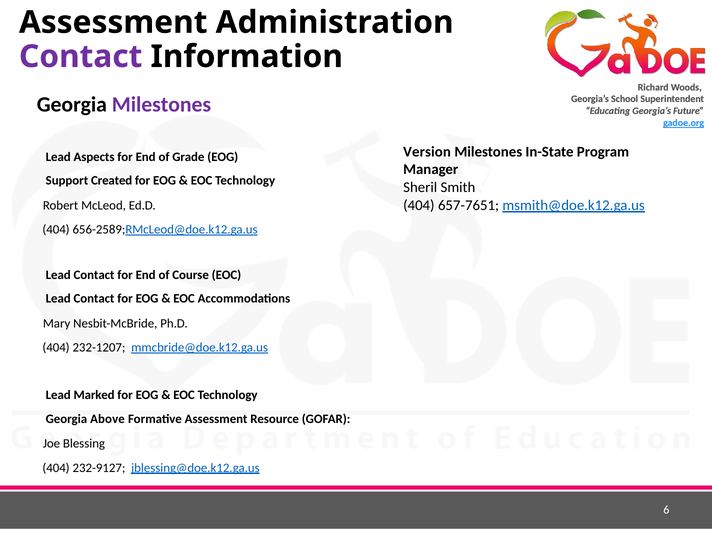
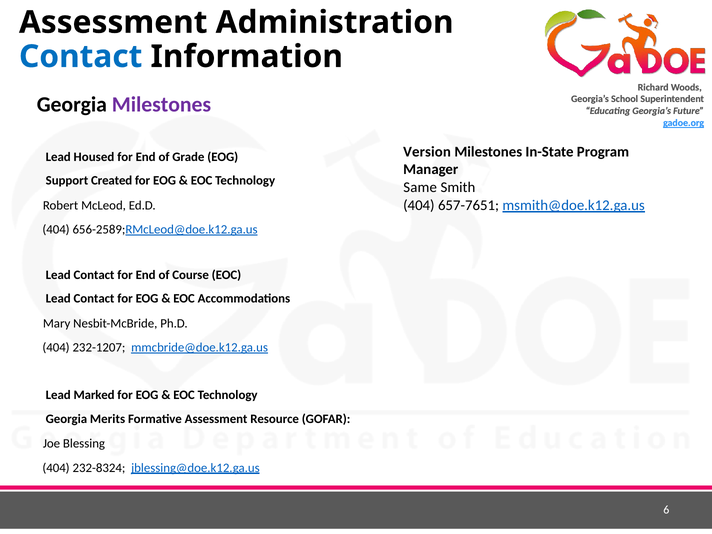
Contact at (81, 57) colour: purple -> blue
Aspects: Aspects -> Housed
Sheril: Sheril -> Same
Above: Above -> Merits
232-9127: 232-9127 -> 232-8324
